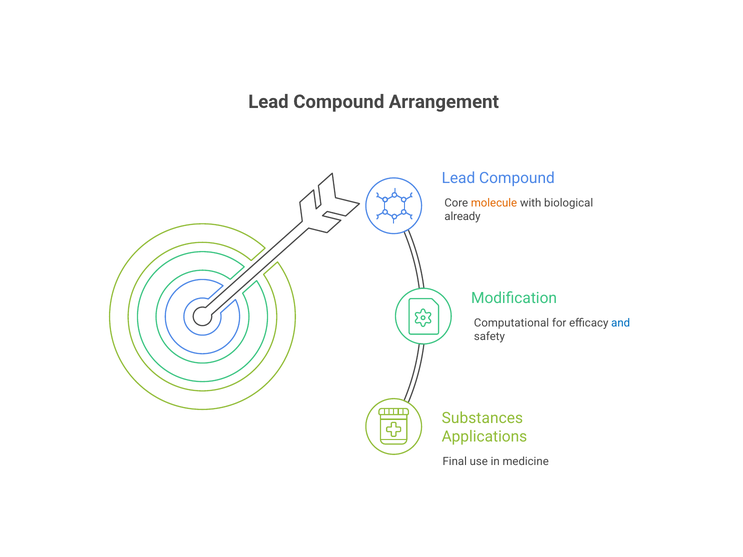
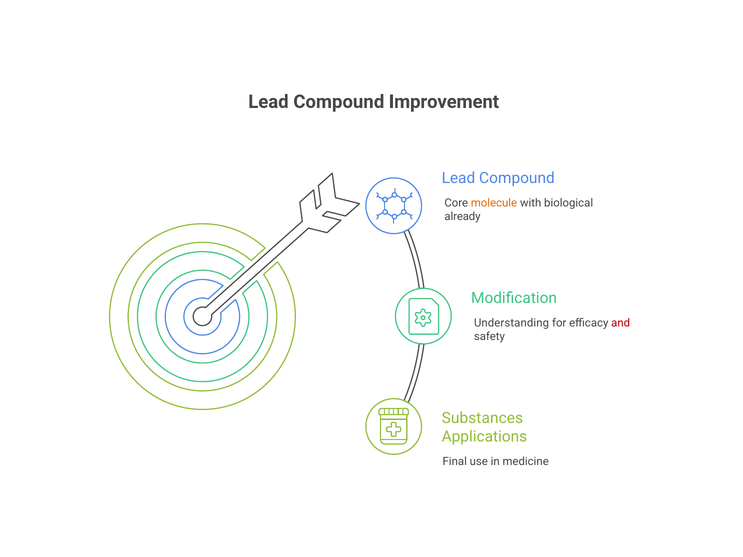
Arrangement: Arrangement -> Improvement
Computational: Computational -> Understanding
and colour: blue -> red
